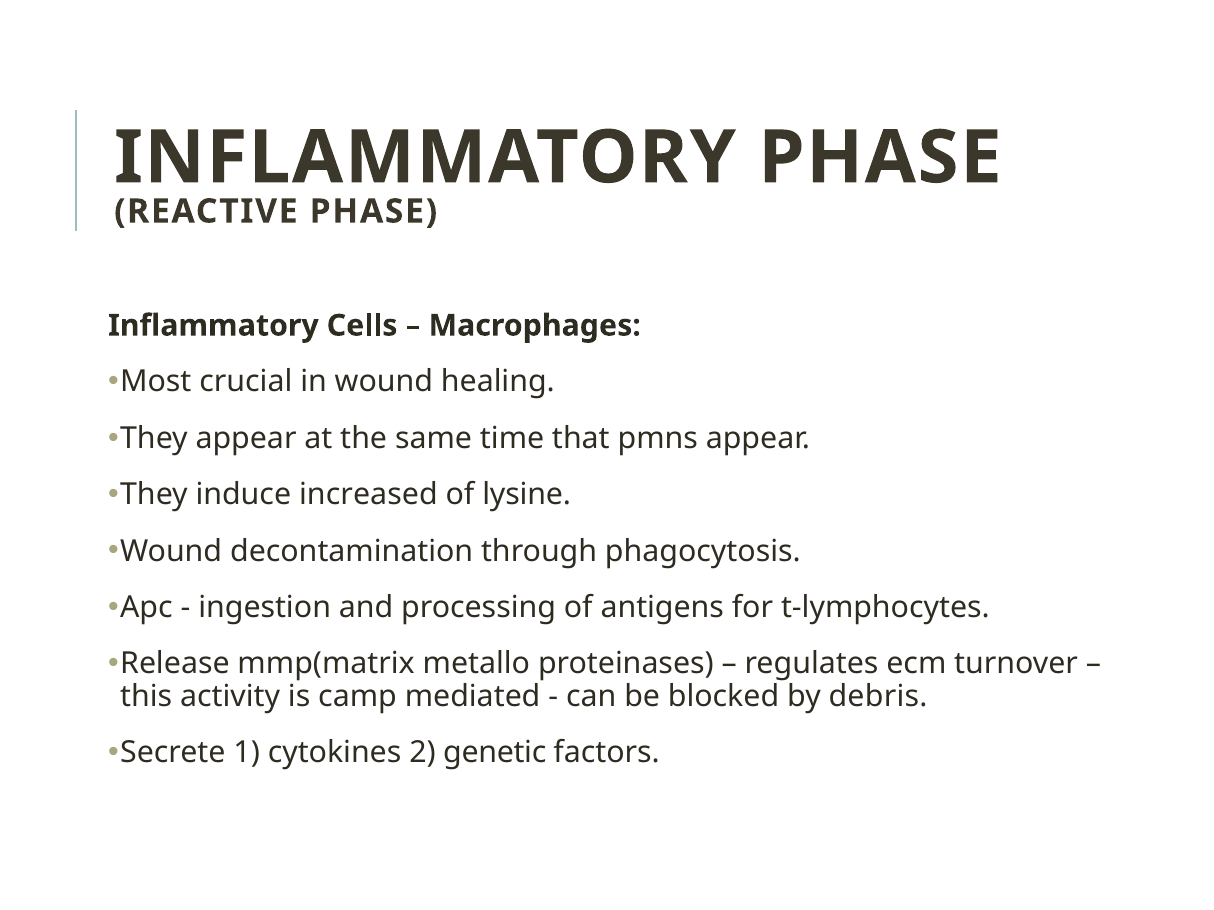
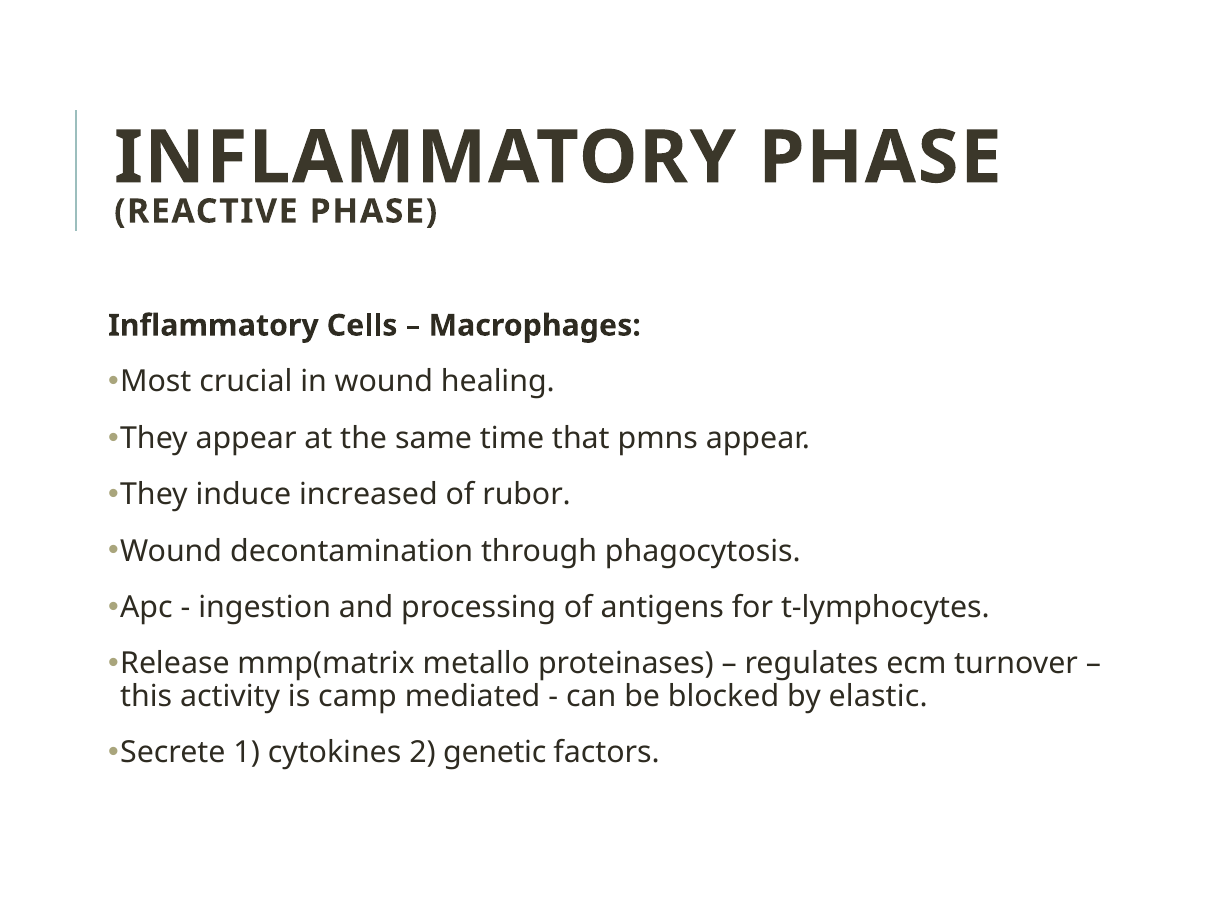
lysine: lysine -> rubor
debris: debris -> elastic
